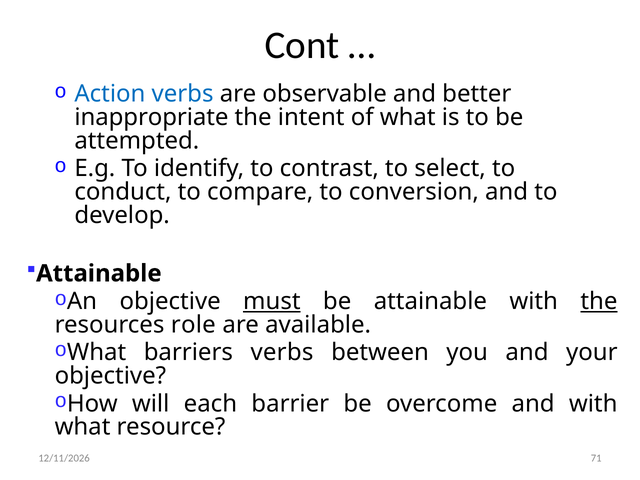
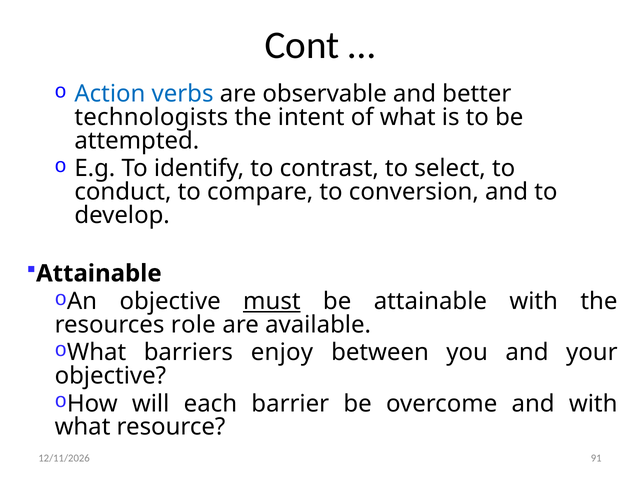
inappropriate: inappropriate -> technologists
the at (599, 301) underline: present -> none
barriers verbs: verbs -> enjoy
71: 71 -> 91
